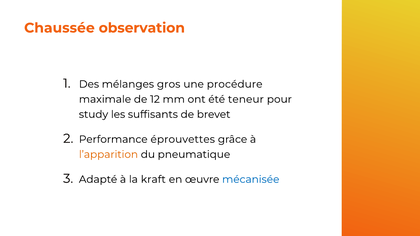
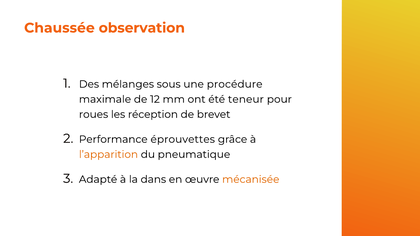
gros: gros -> sous
study: study -> roues
suffisants: suffisants -> réception
kraft: kraft -> dans
mécanisée colour: blue -> orange
